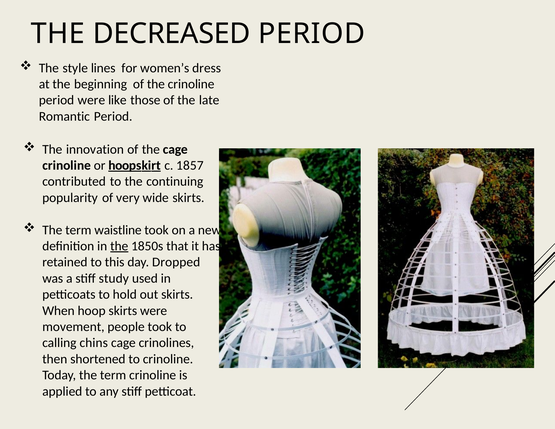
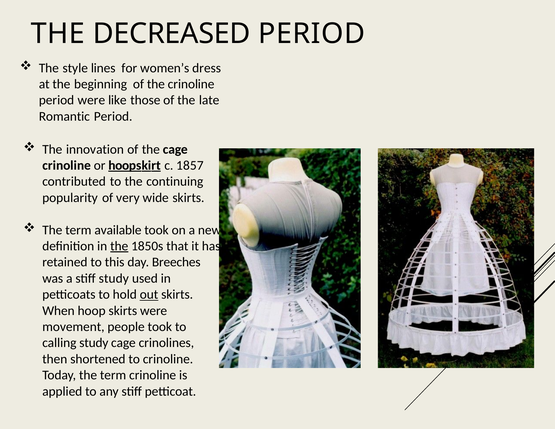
waistline: waistline -> available
Dropped: Dropped -> Breeches
out underline: none -> present
calling chins: chins -> study
